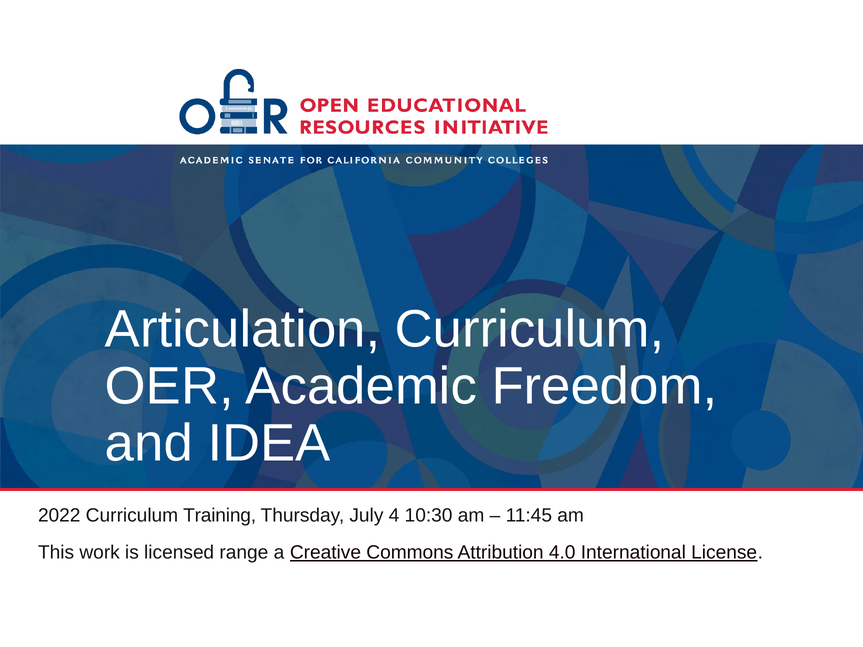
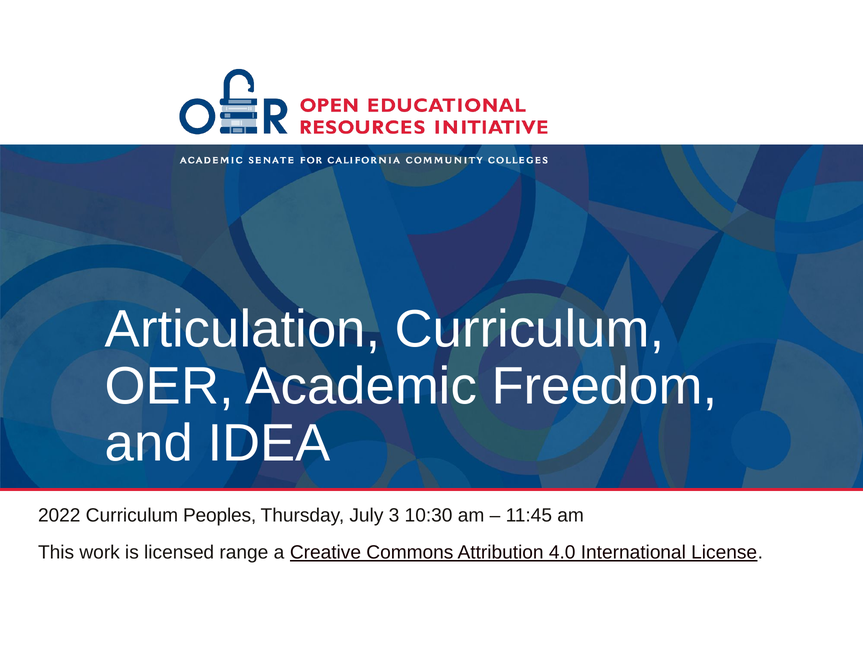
Training: Training -> Peoples
4: 4 -> 3
